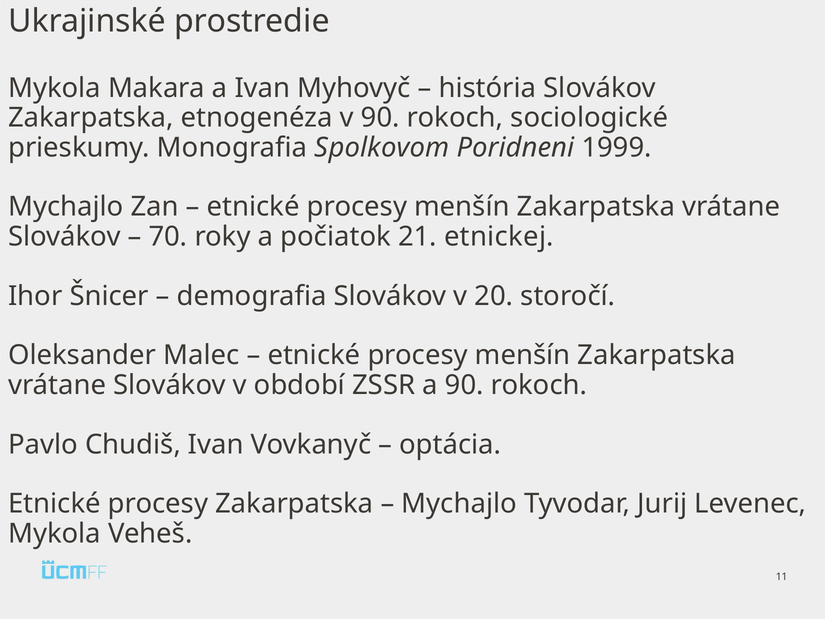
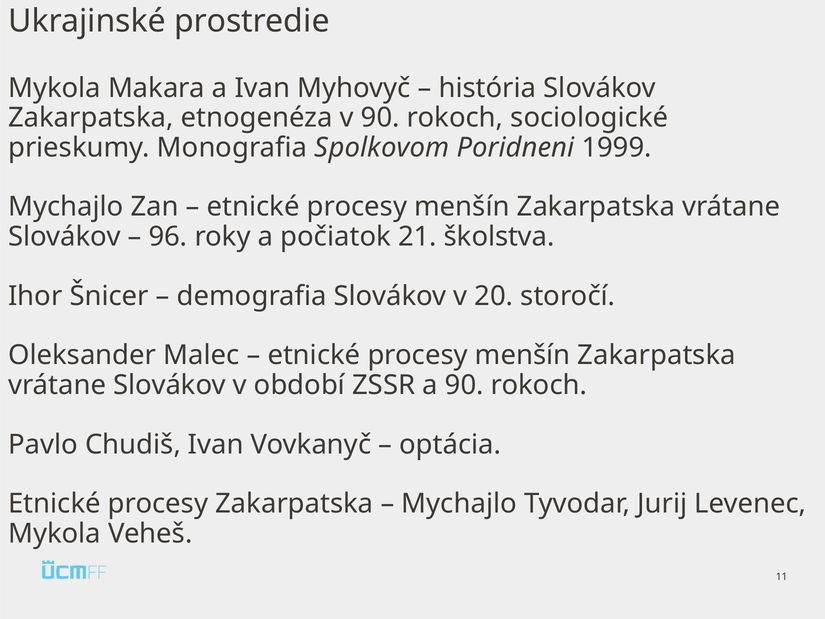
70: 70 -> 96
etnickej: etnickej -> školstva
